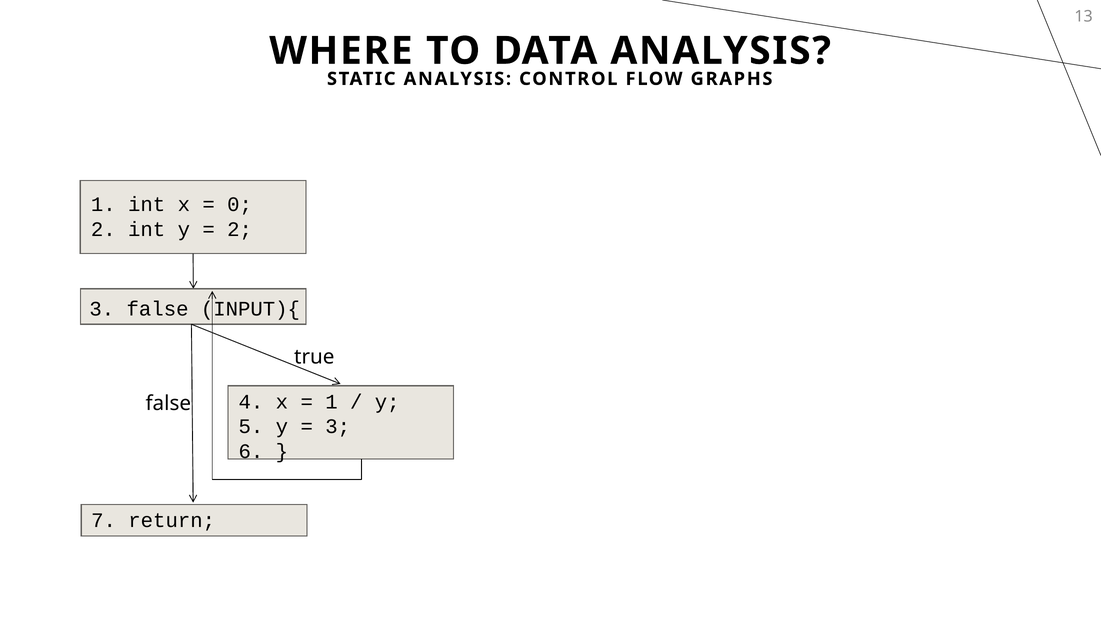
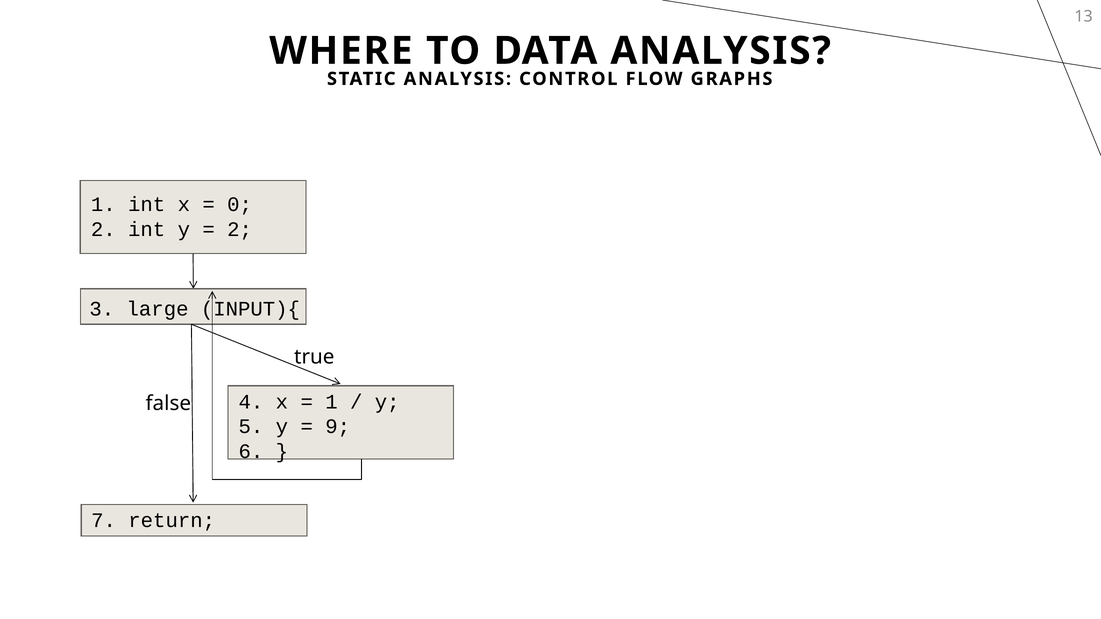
3 false: false -> large
3 at (338, 427): 3 -> 9
